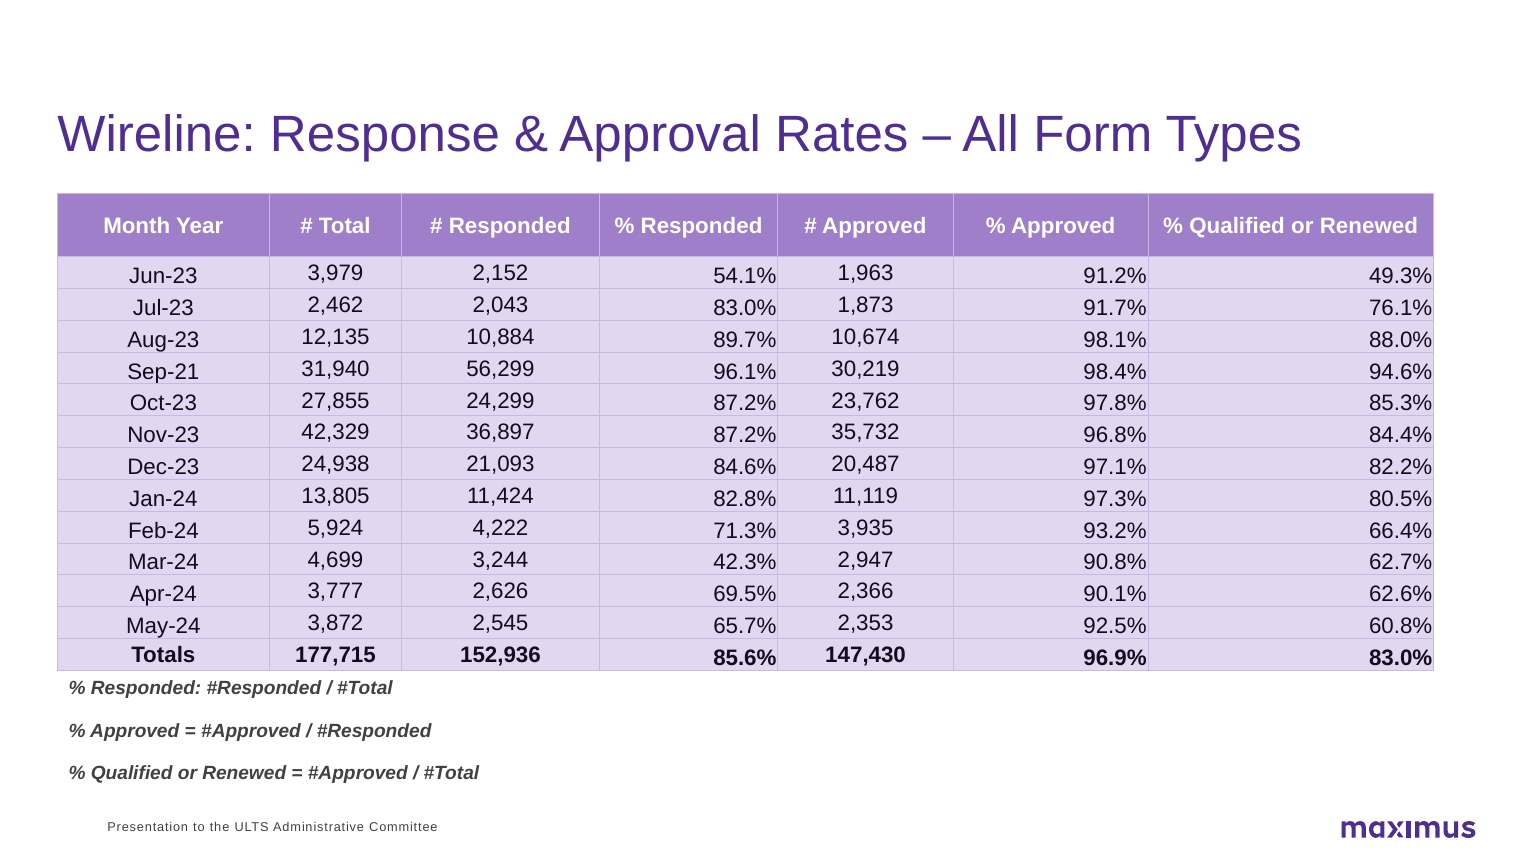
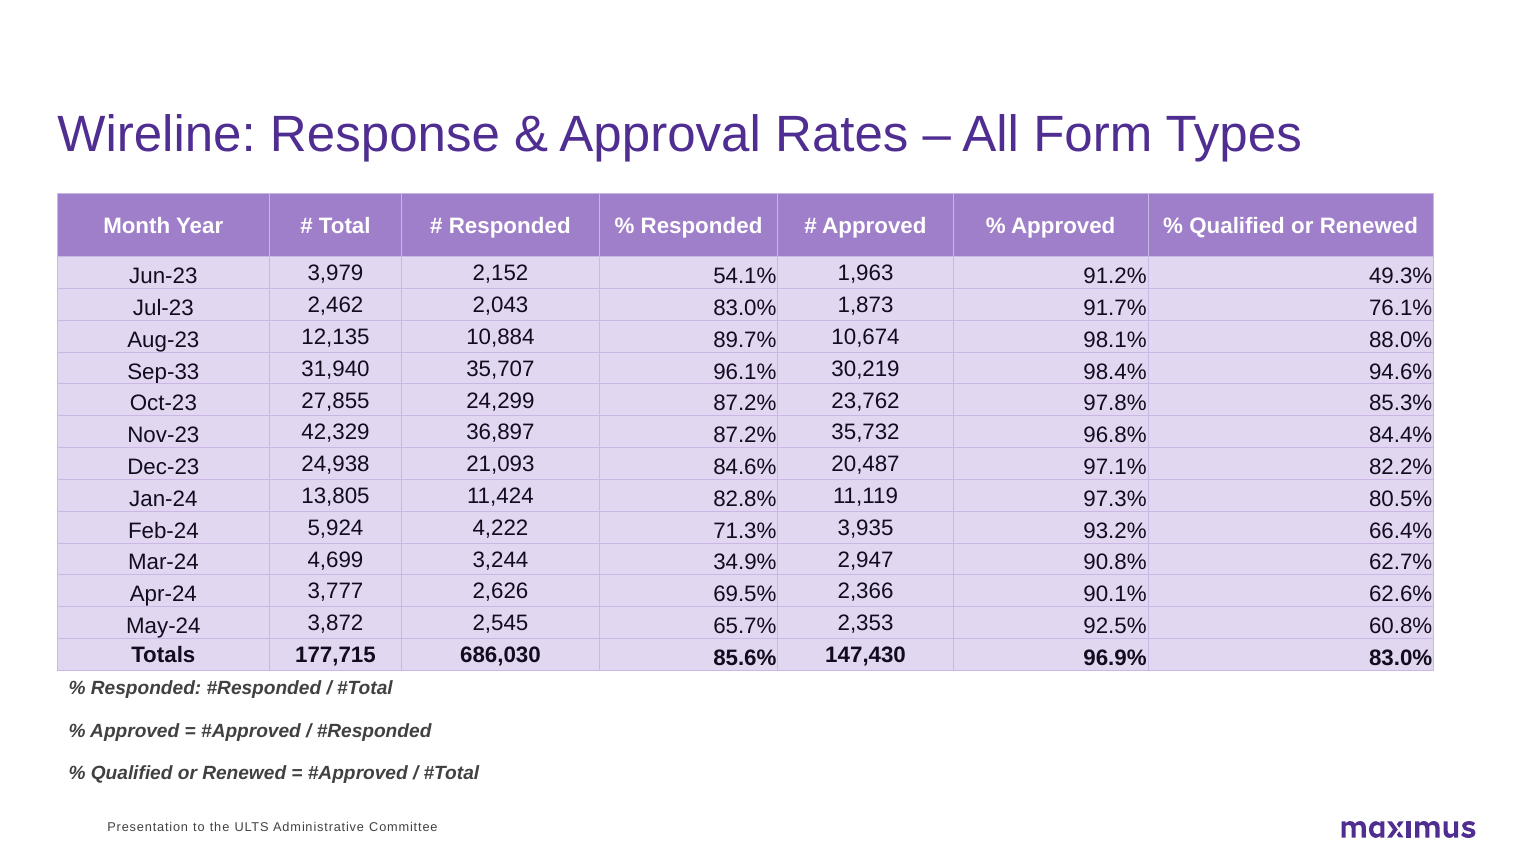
Sep-21: Sep-21 -> Sep-33
56,299: 56,299 -> 35,707
42.3%: 42.3% -> 34.9%
152,936: 152,936 -> 686,030
